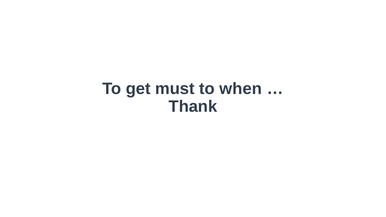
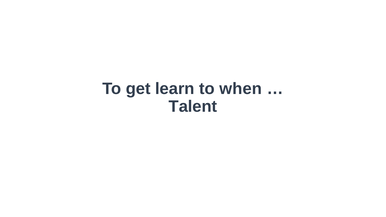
must: must -> learn
Thank: Thank -> Talent
